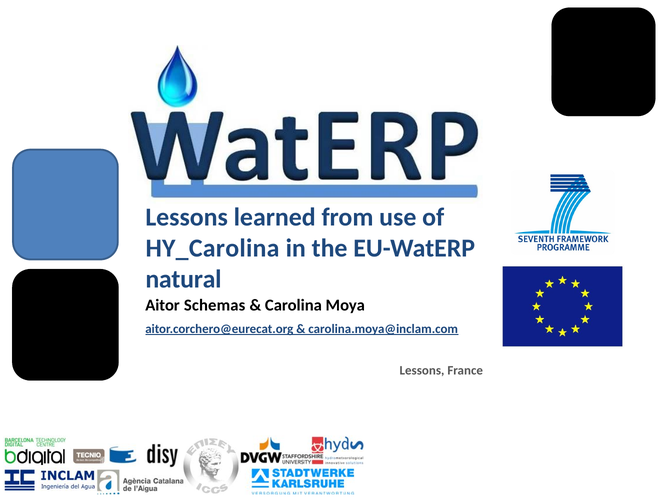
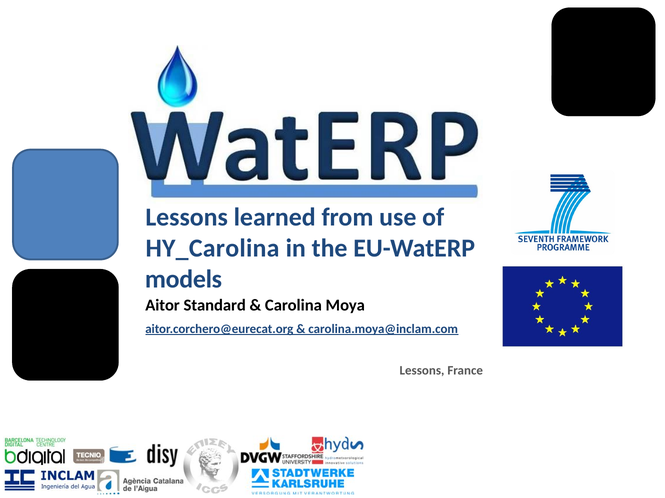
natural: natural -> models
Schemas: Schemas -> Standard
